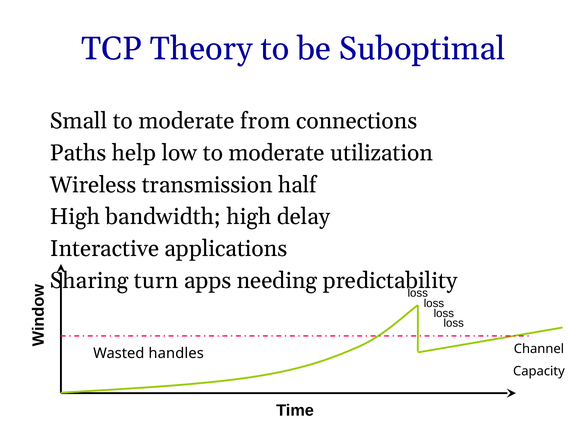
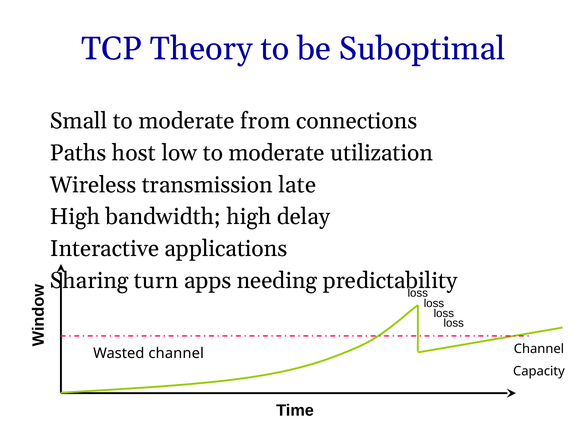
help: help -> host
half: half -> late
Wasted handles: handles -> channel
